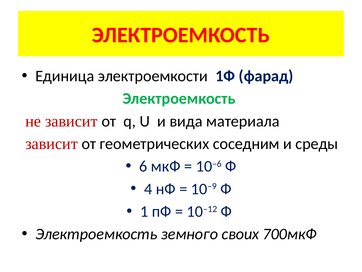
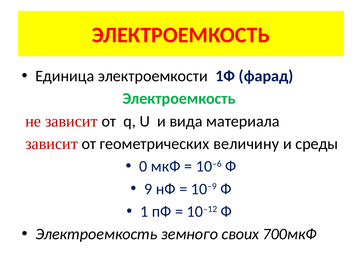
соседним: соседним -> величину
6: 6 -> 0
4: 4 -> 9
